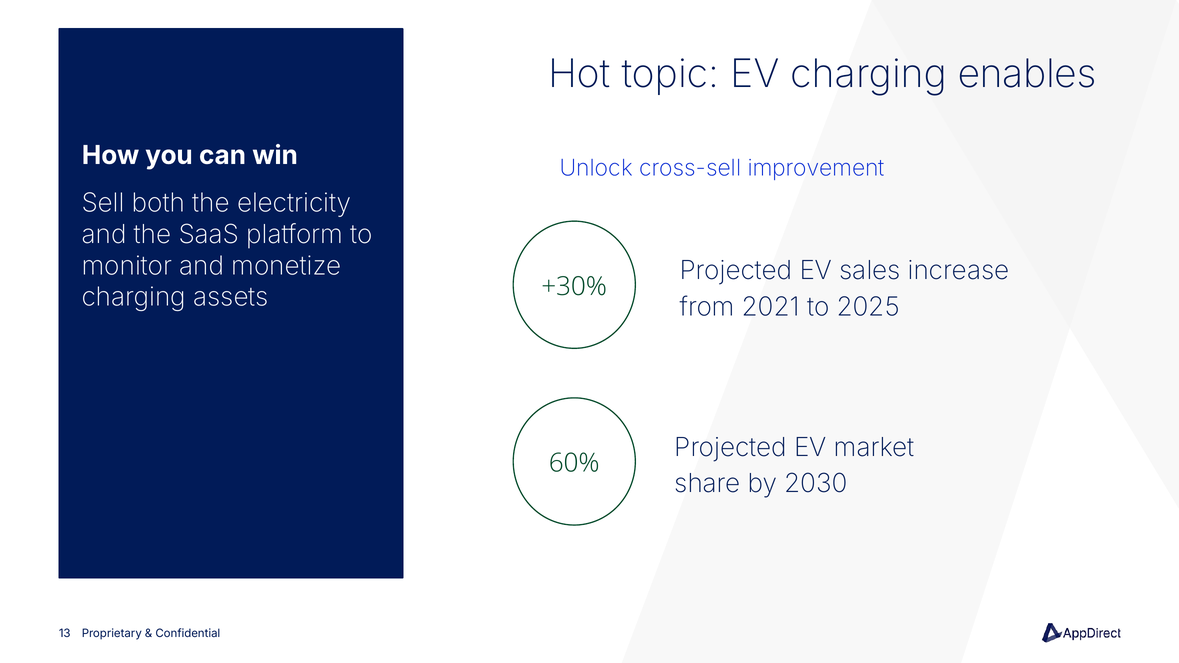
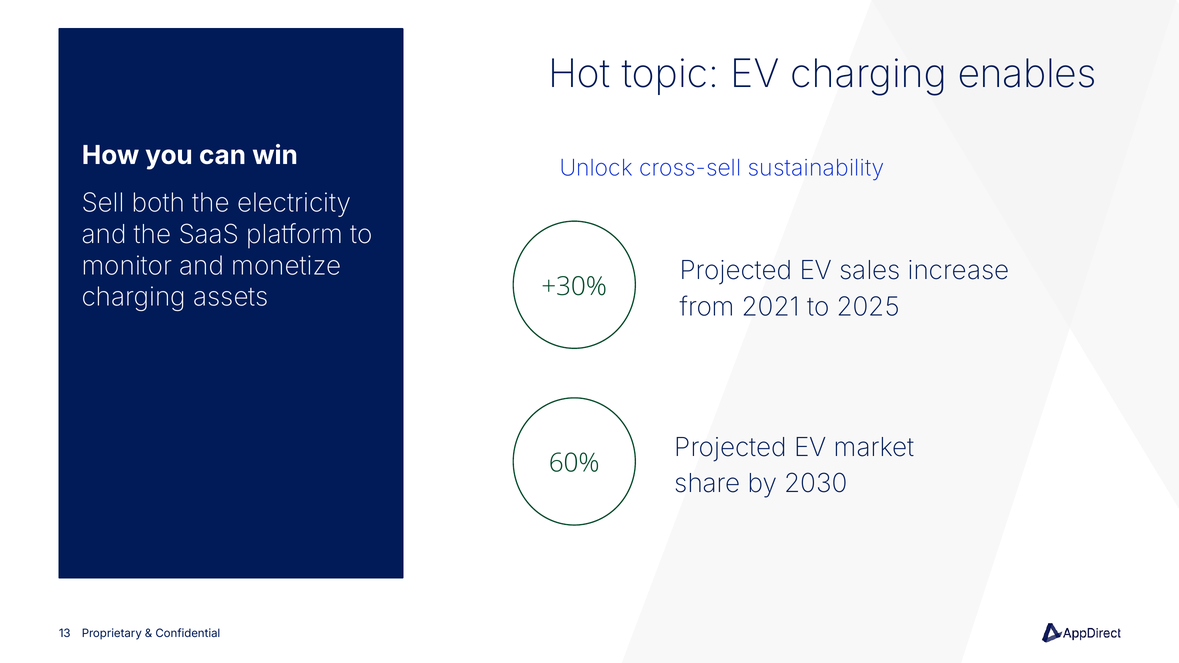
improvement: improvement -> sustainability
